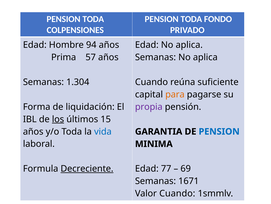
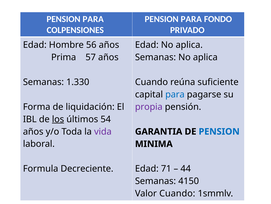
TODA at (93, 19): TODA -> PARA
TODA at (191, 19): TODA -> PARA
94: 94 -> 56
1.304: 1.304 -> 1.330
para at (175, 94) colour: orange -> blue
15: 15 -> 54
vida colour: blue -> purple
Decreciente underline: present -> none
77: 77 -> 71
69: 69 -> 44
1671: 1671 -> 4150
